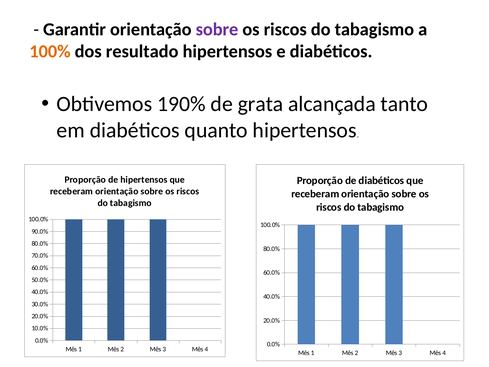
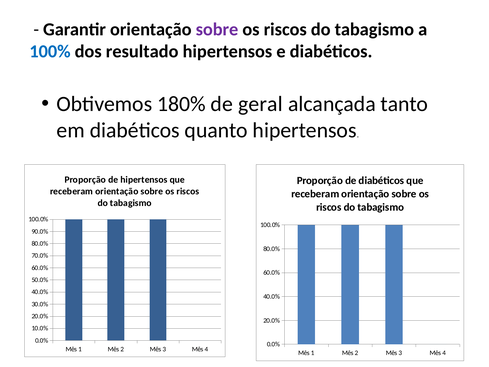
100% colour: orange -> blue
190%: 190% -> 180%
grata: grata -> geral
